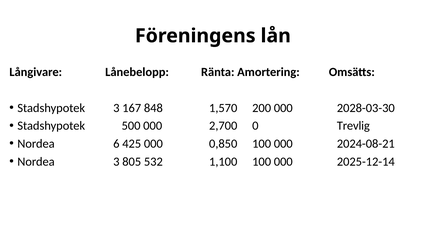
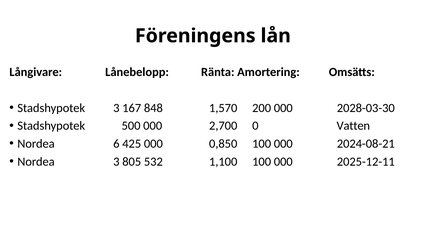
Trevlig: Trevlig -> Vatten
2025-12-14: 2025-12-14 -> 2025-12-11
